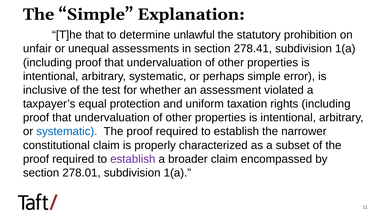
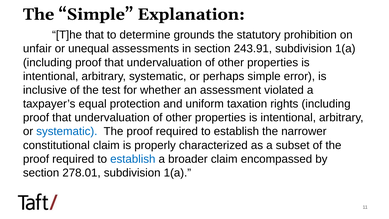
unlawful: unlawful -> grounds
278.41: 278.41 -> 243.91
establish at (133, 159) colour: purple -> blue
